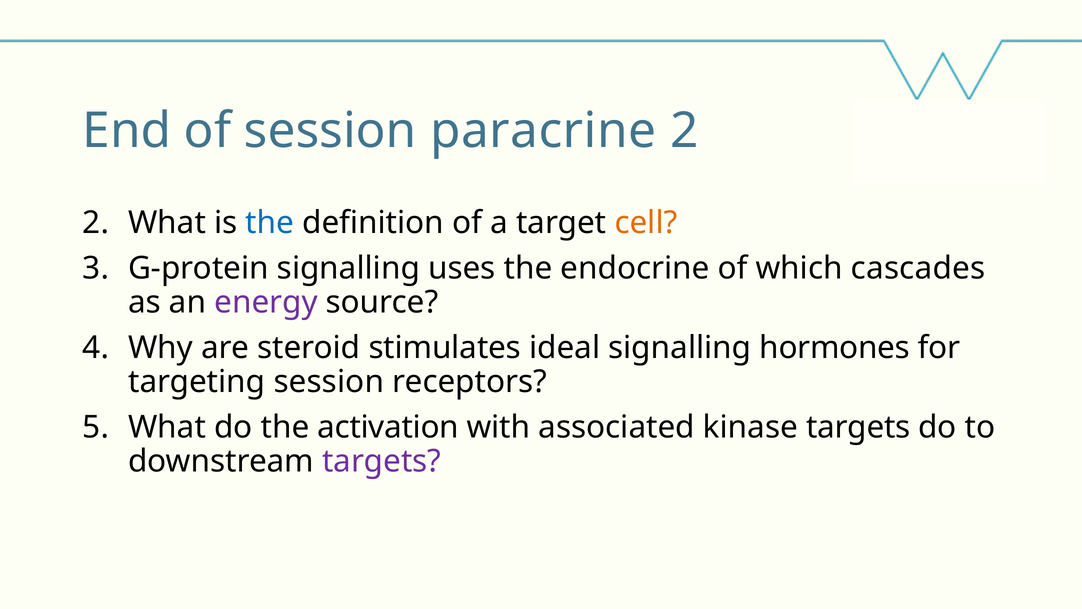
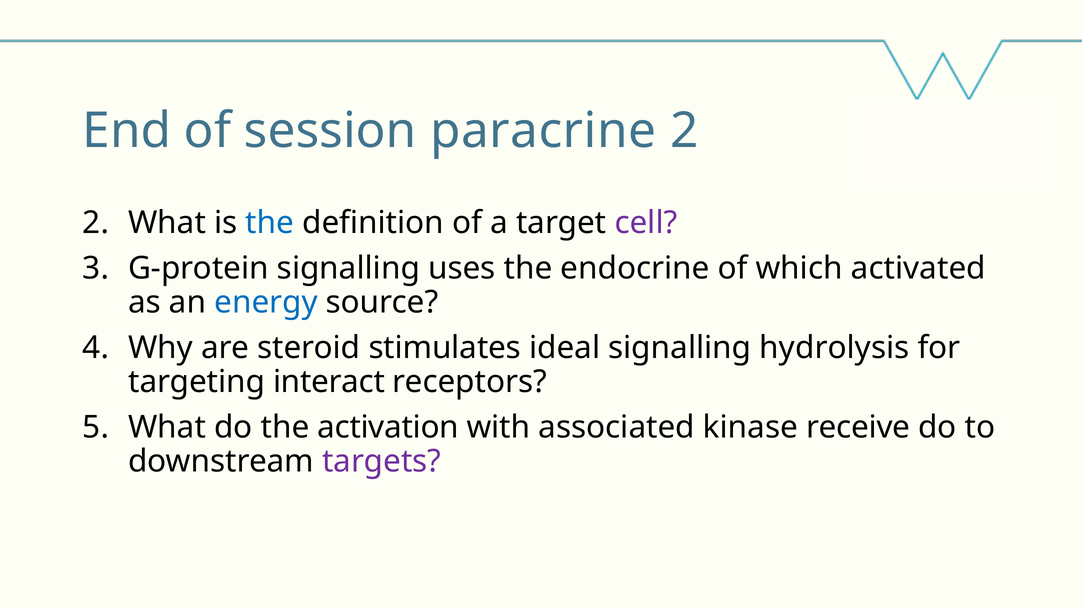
cell colour: orange -> purple
cascades: cascades -> activated
energy colour: purple -> blue
hormones: hormones -> hydrolysis
targeting session: session -> interact
kinase targets: targets -> receive
